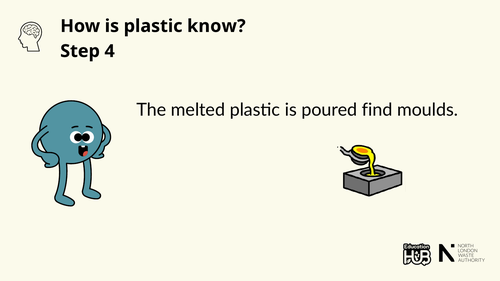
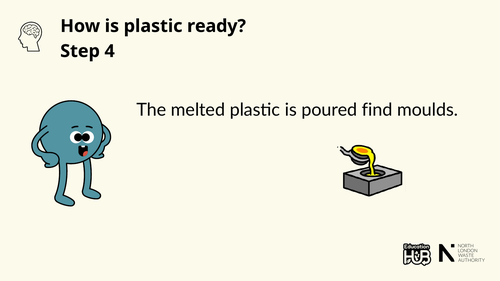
know: know -> ready
